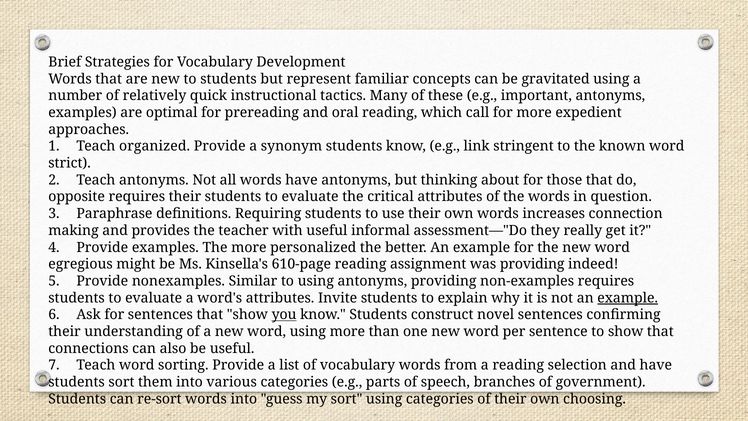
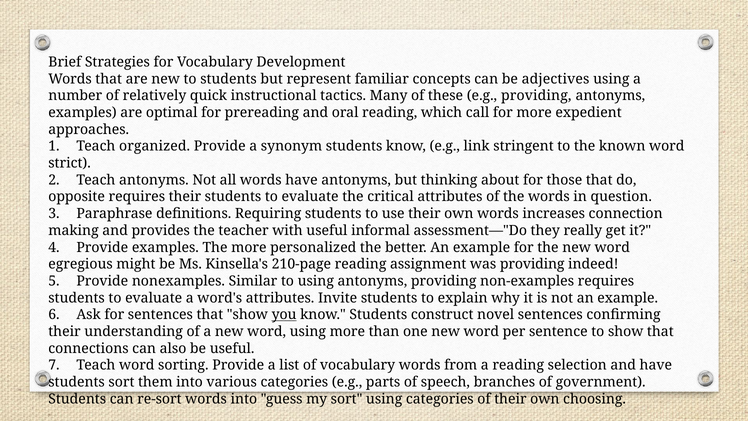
gravitated: gravitated -> adjectives
e.g important: important -> providing
610-page: 610-page -> 210-page
example at (628, 298) underline: present -> none
